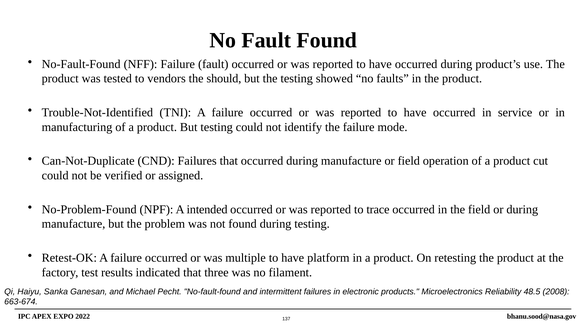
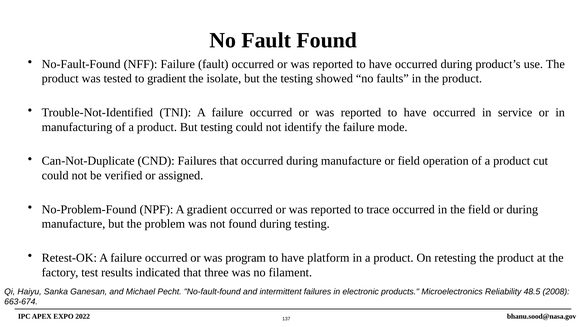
to vendors: vendors -> gradient
should: should -> isolate
A intended: intended -> gradient
multiple: multiple -> program
